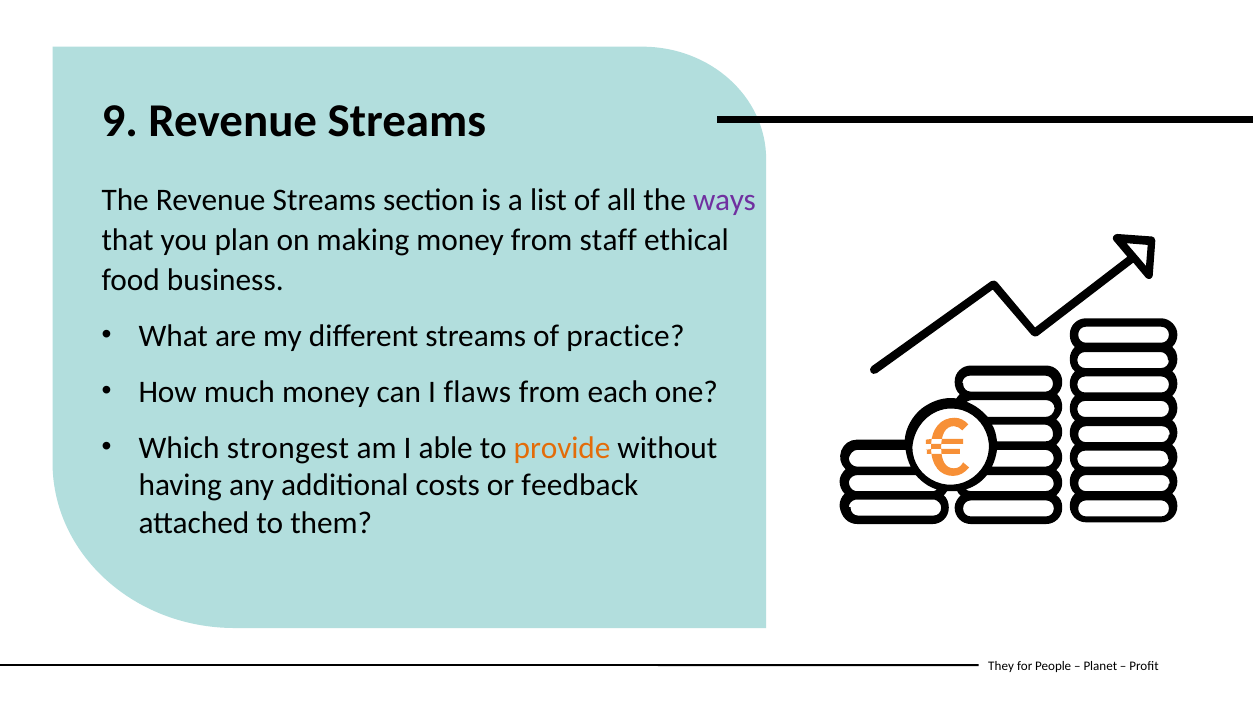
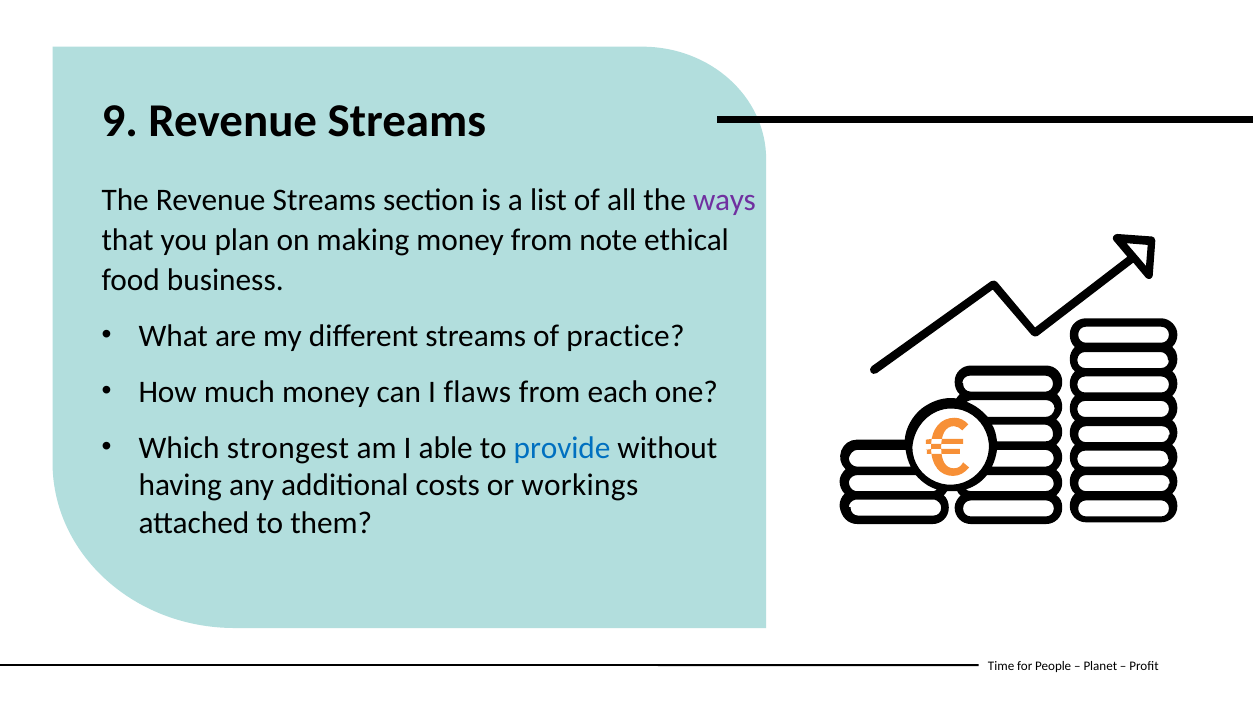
staff: staff -> note
provide colour: orange -> blue
feedback: feedback -> workings
They: They -> Time
